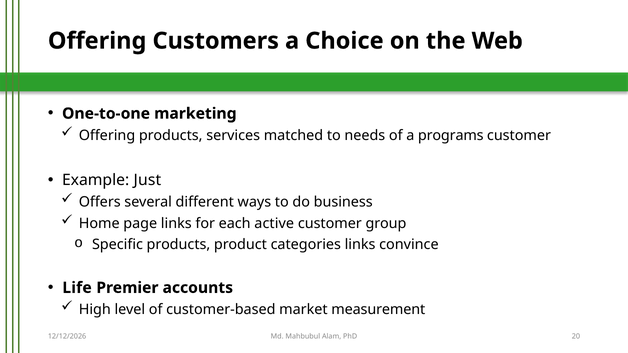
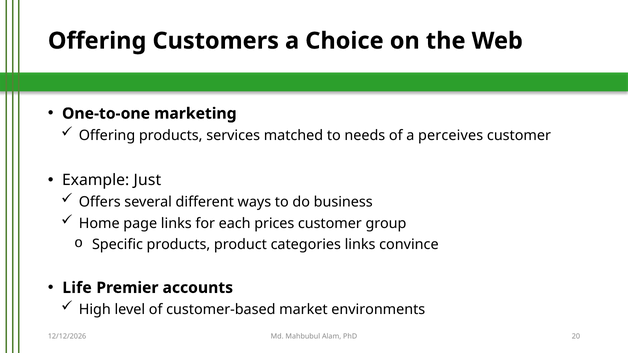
programs: programs -> perceives
active: active -> prices
measurement: measurement -> environments
